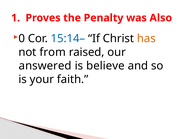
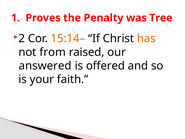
Also: Also -> Tree
0: 0 -> 2
15:14– colour: blue -> orange
believe: believe -> offered
